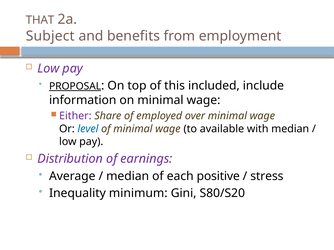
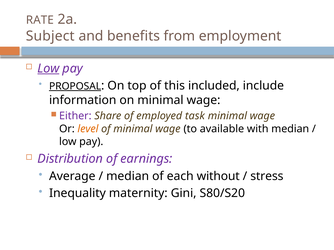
THAT: THAT -> RATE
Low at (48, 69) underline: none -> present
over: over -> task
level colour: blue -> orange
positive: positive -> without
minimum: minimum -> maternity
